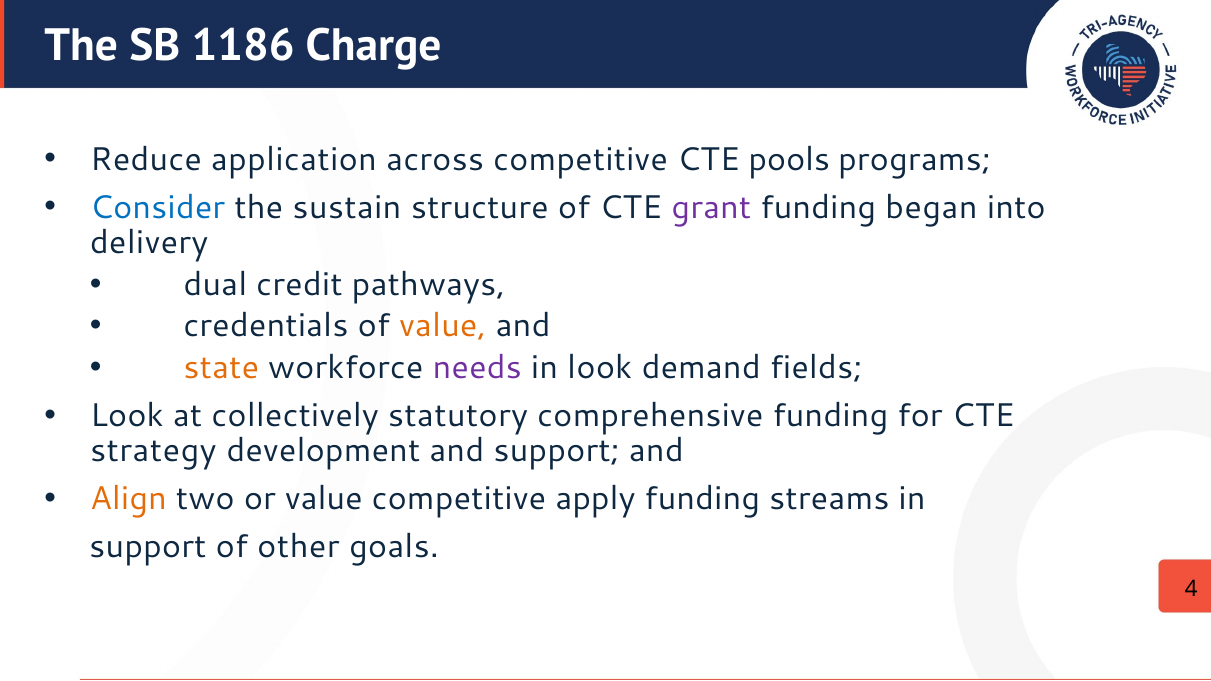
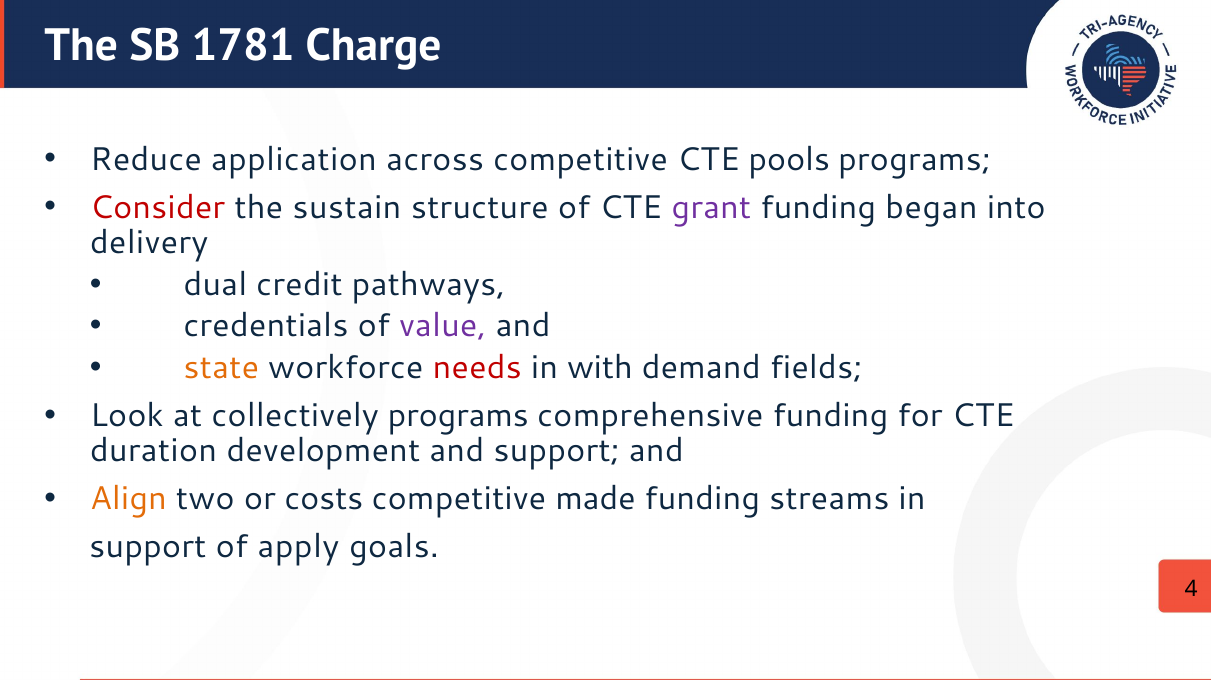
1186: 1186 -> 1781
Consider colour: blue -> red
value at (443, 326) colour: orange -> purple
needs colour: purple -> red
in look: look -> with
collectively statutory: statutory -> programs
strategy: strategy -> duration
or value: value -> costs
apply: apply -> made
other: other -> apply
